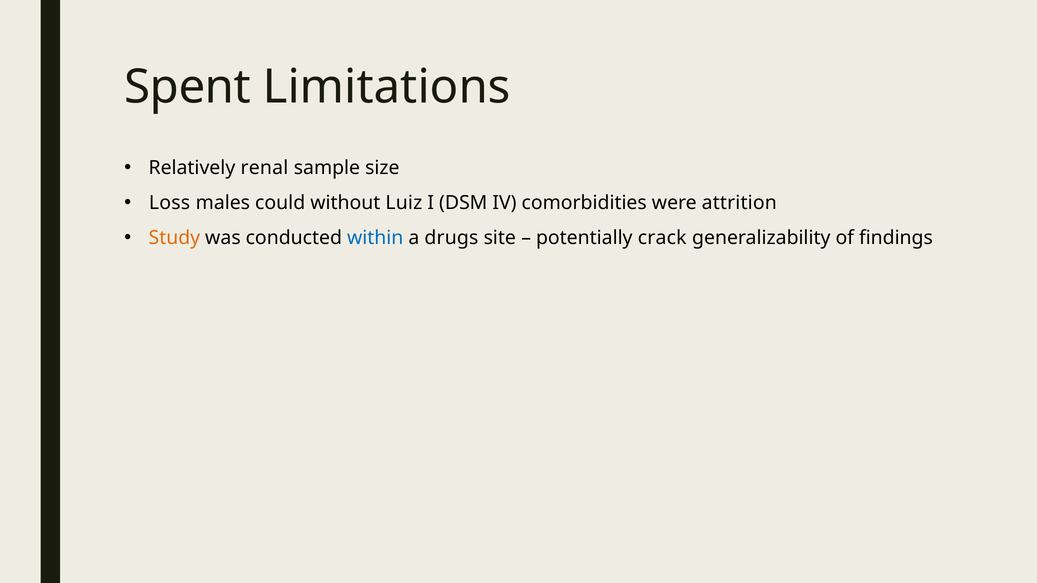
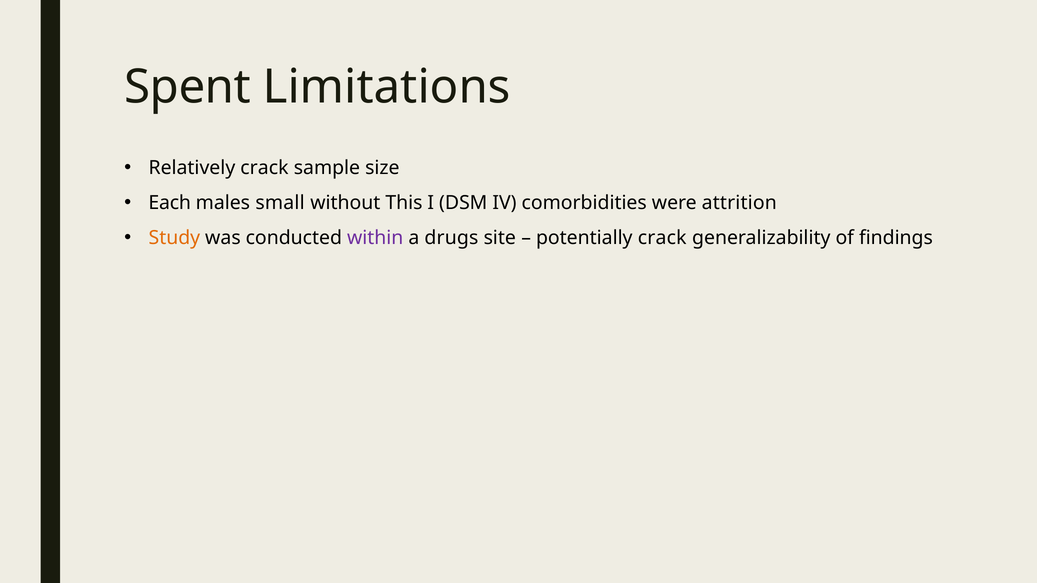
Relatively renal: renal -> crack
Loss: Loss -> Each
could: could -> small
Luiz: Luiz -> This
within colour: blue -> purple
